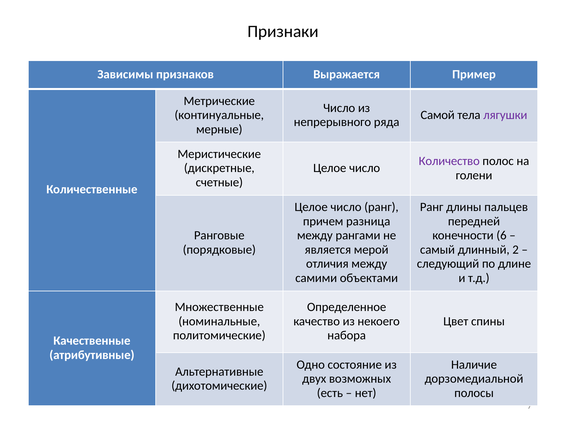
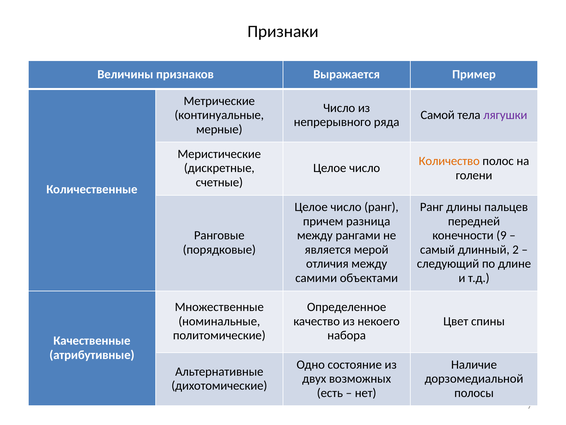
Зависимы: Зависимы -> Величины
Количество colour: purple -> orange
6: 6 -> 9
